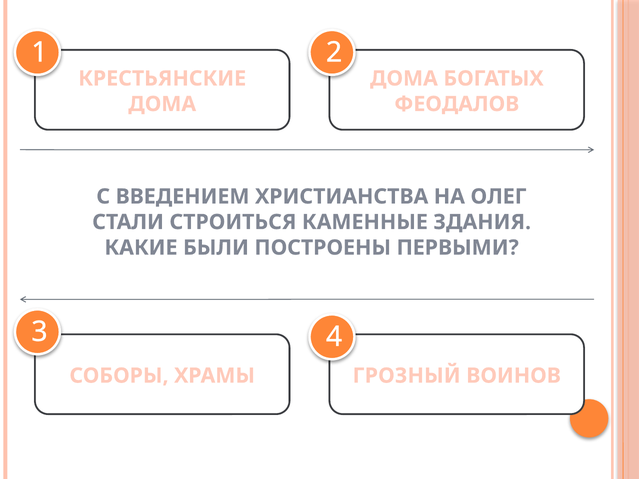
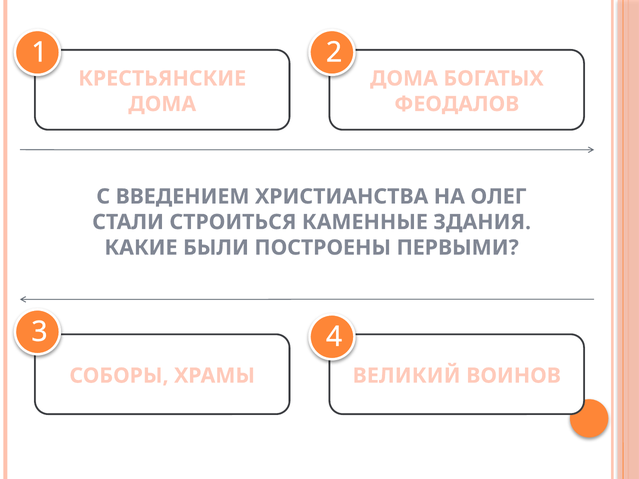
ГРОЗНЫЙ: ГРОЗНЫЙ -> ВЕЛИКИЙ
